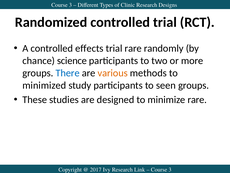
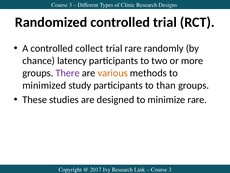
effects: effects -> collect
science: science -> latency
There colour: blue -> purple
seen: seen -> than
